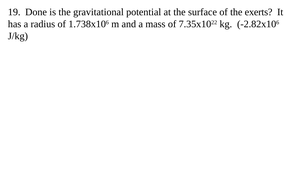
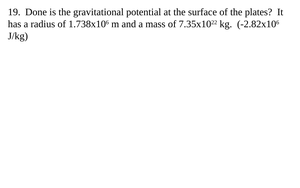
exerts: exerts -> plates
